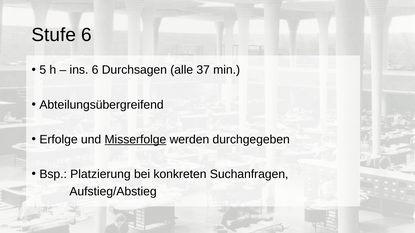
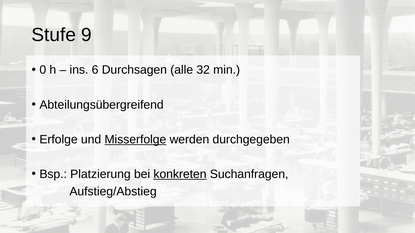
Stufe 6: 6 -> 9
5: 5 -> 0
37: 37 -> 32
konkreten underline: none -> present
